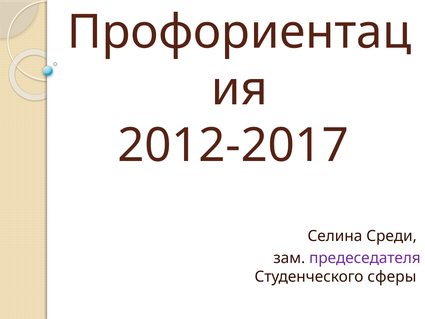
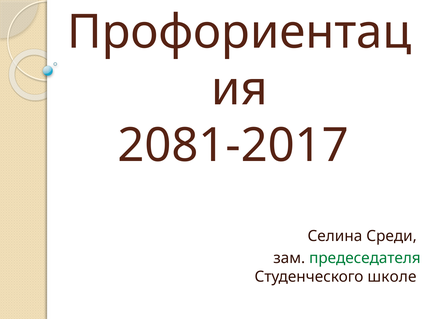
2012-2017: 2012-2017 -> 2081-2017
предеседателя colour: purple -> green
сферы: сферы -> школе
